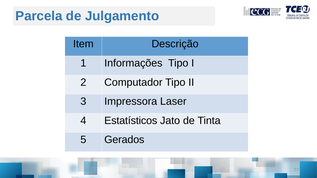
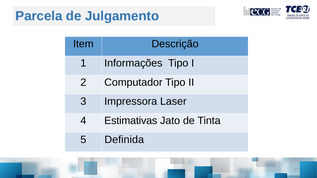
Estatísticos: Estatísticos -> Estimativas
Gerados: Gerados -> Definida
